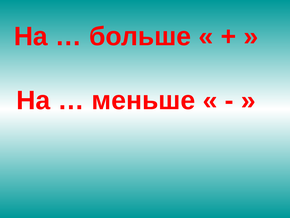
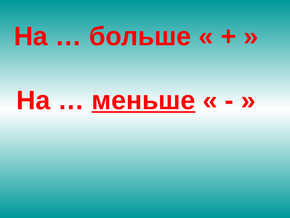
меньше underline: none -> present
